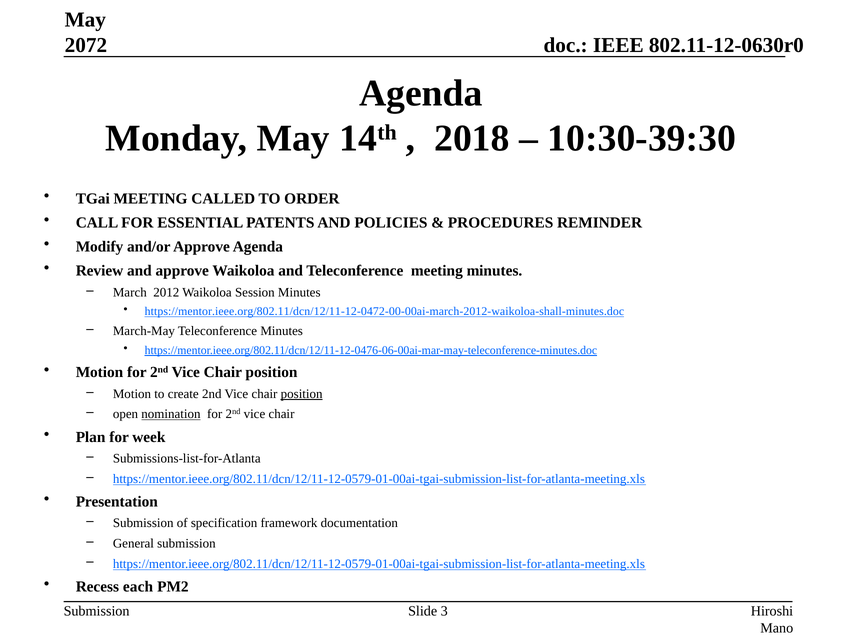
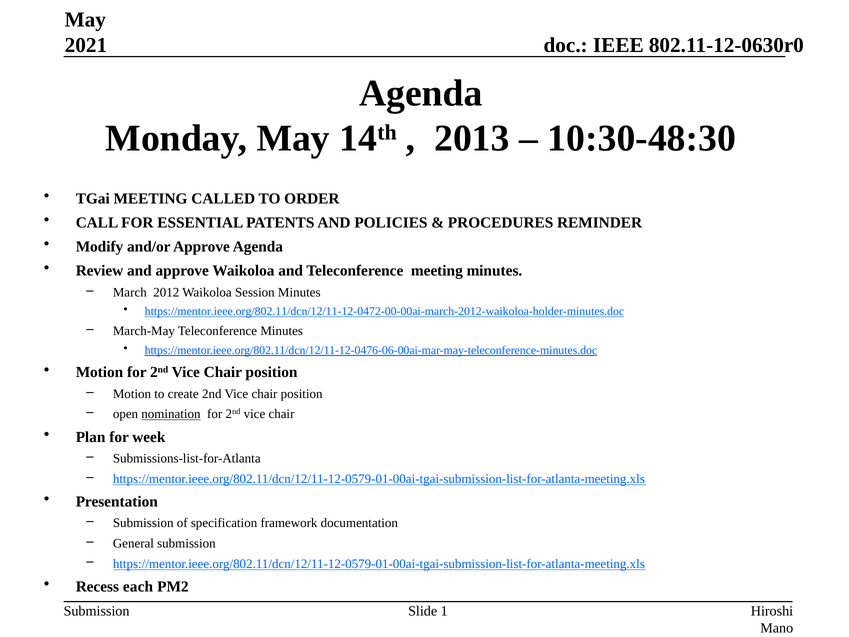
2072: 2072 -> 2021
2018: 2018 -> 2013
10:30-39:30: 10:30-39:30 -> 10:30-48:30
https://mentor.ieee.org/802.11/dcn/12/11-12-0472-00-00ai-march-2012-waikoloa-shall-minutes.doc: https://mentor.ieee.org/802.11/dcn/12/11-12-0472-00-00ai-march-2012-waikoloa-shall-minutes.doc -> https://mentor.ieee.org/802.11/dcn/12/11-12-0472-00-00ai-march-2012-waikoloa-holder-minutes.doc
position at (302, 394) underline: present -> none
3: 3 -> 1
